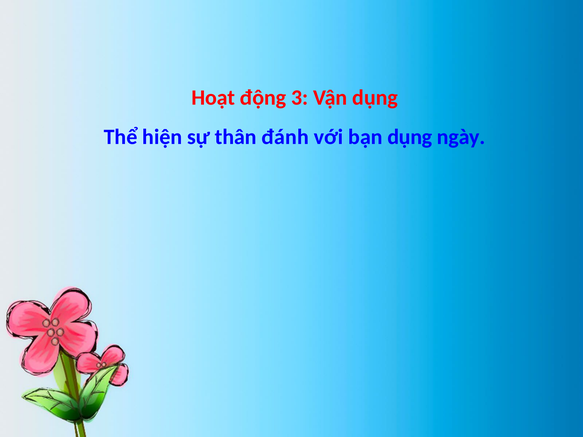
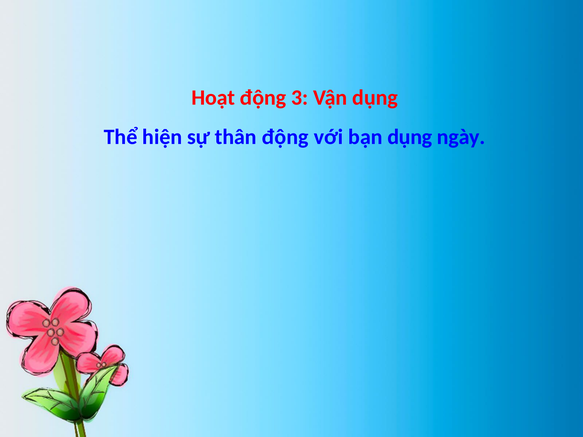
thân đánh: đánh -> động
